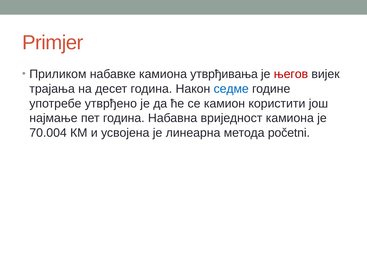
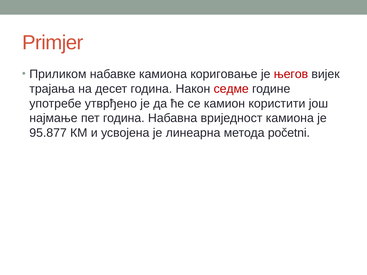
утврђивања: утврђивања -> кориговање
седме colour: blue -> red
70.004: 70.004 -> 95.877
